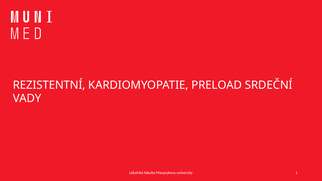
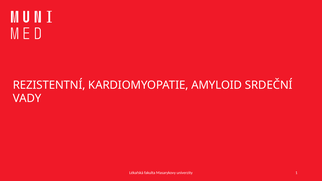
PRELOAD: PRELOAD -> AMYLOID
